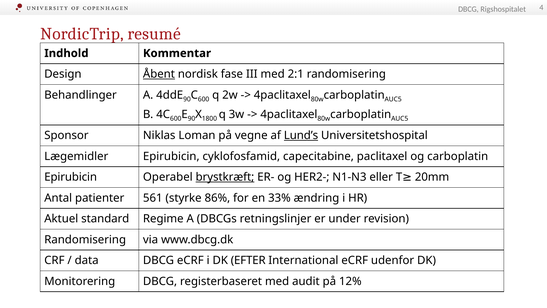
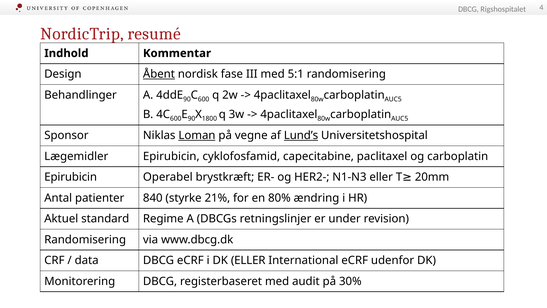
2:1: 2:1 -> 5:1
Loman underline: none -> present
brystkræft underline: present -> none
561: 561 -> 840
86%: 86% -> 21%
33%: 33% -> 80%
DK EFTER: EFTER -> ELLER
12%: 12% -> 30%
